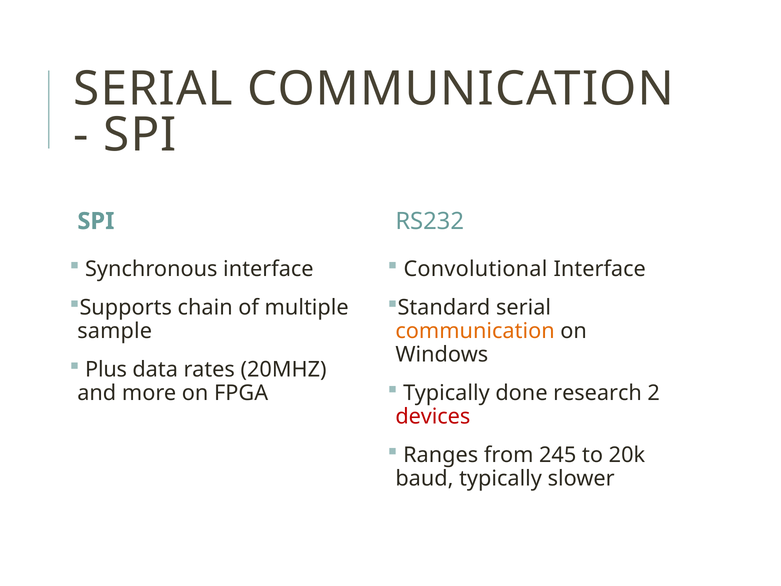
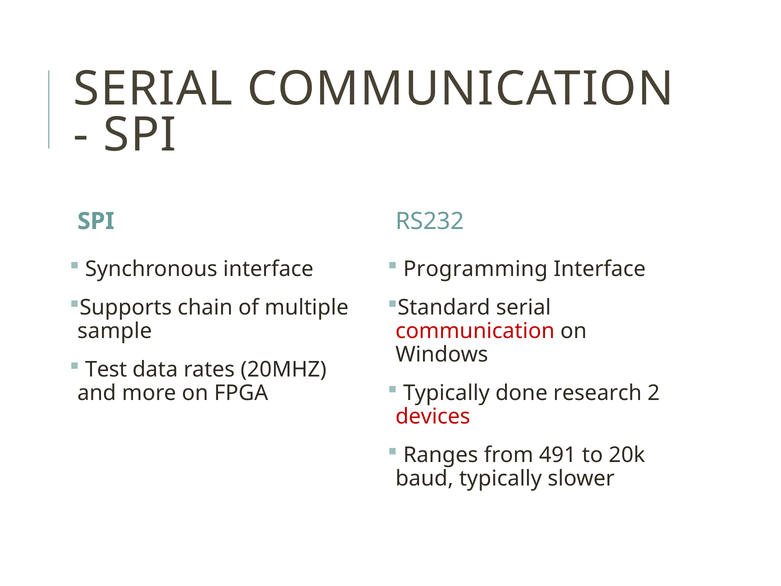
Convolutional: Convolutional -> Programming
communication at (475, 331) colour: orange -> red
Plus: Plus -> Test
245: 245 -> 491
